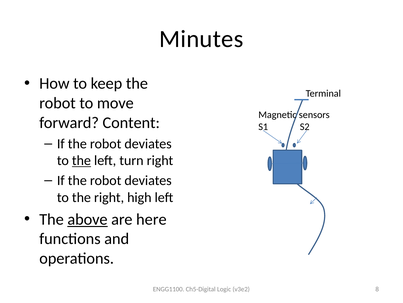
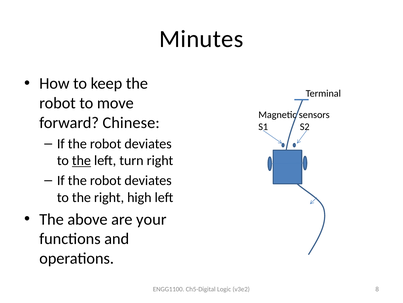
Content: Content -> Chinese
above underline: present -> none
here: here -> your
